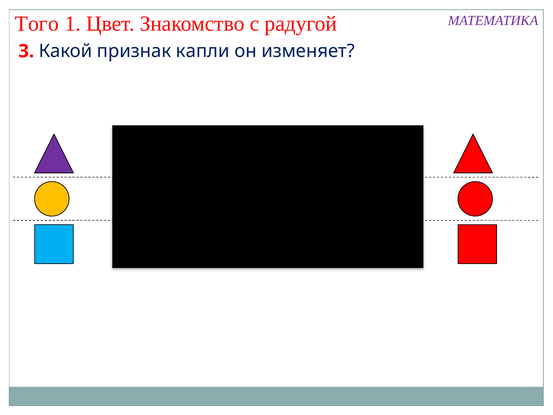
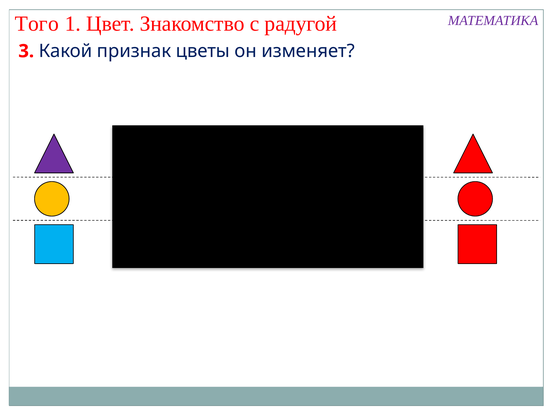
капли: капли -> цветы
